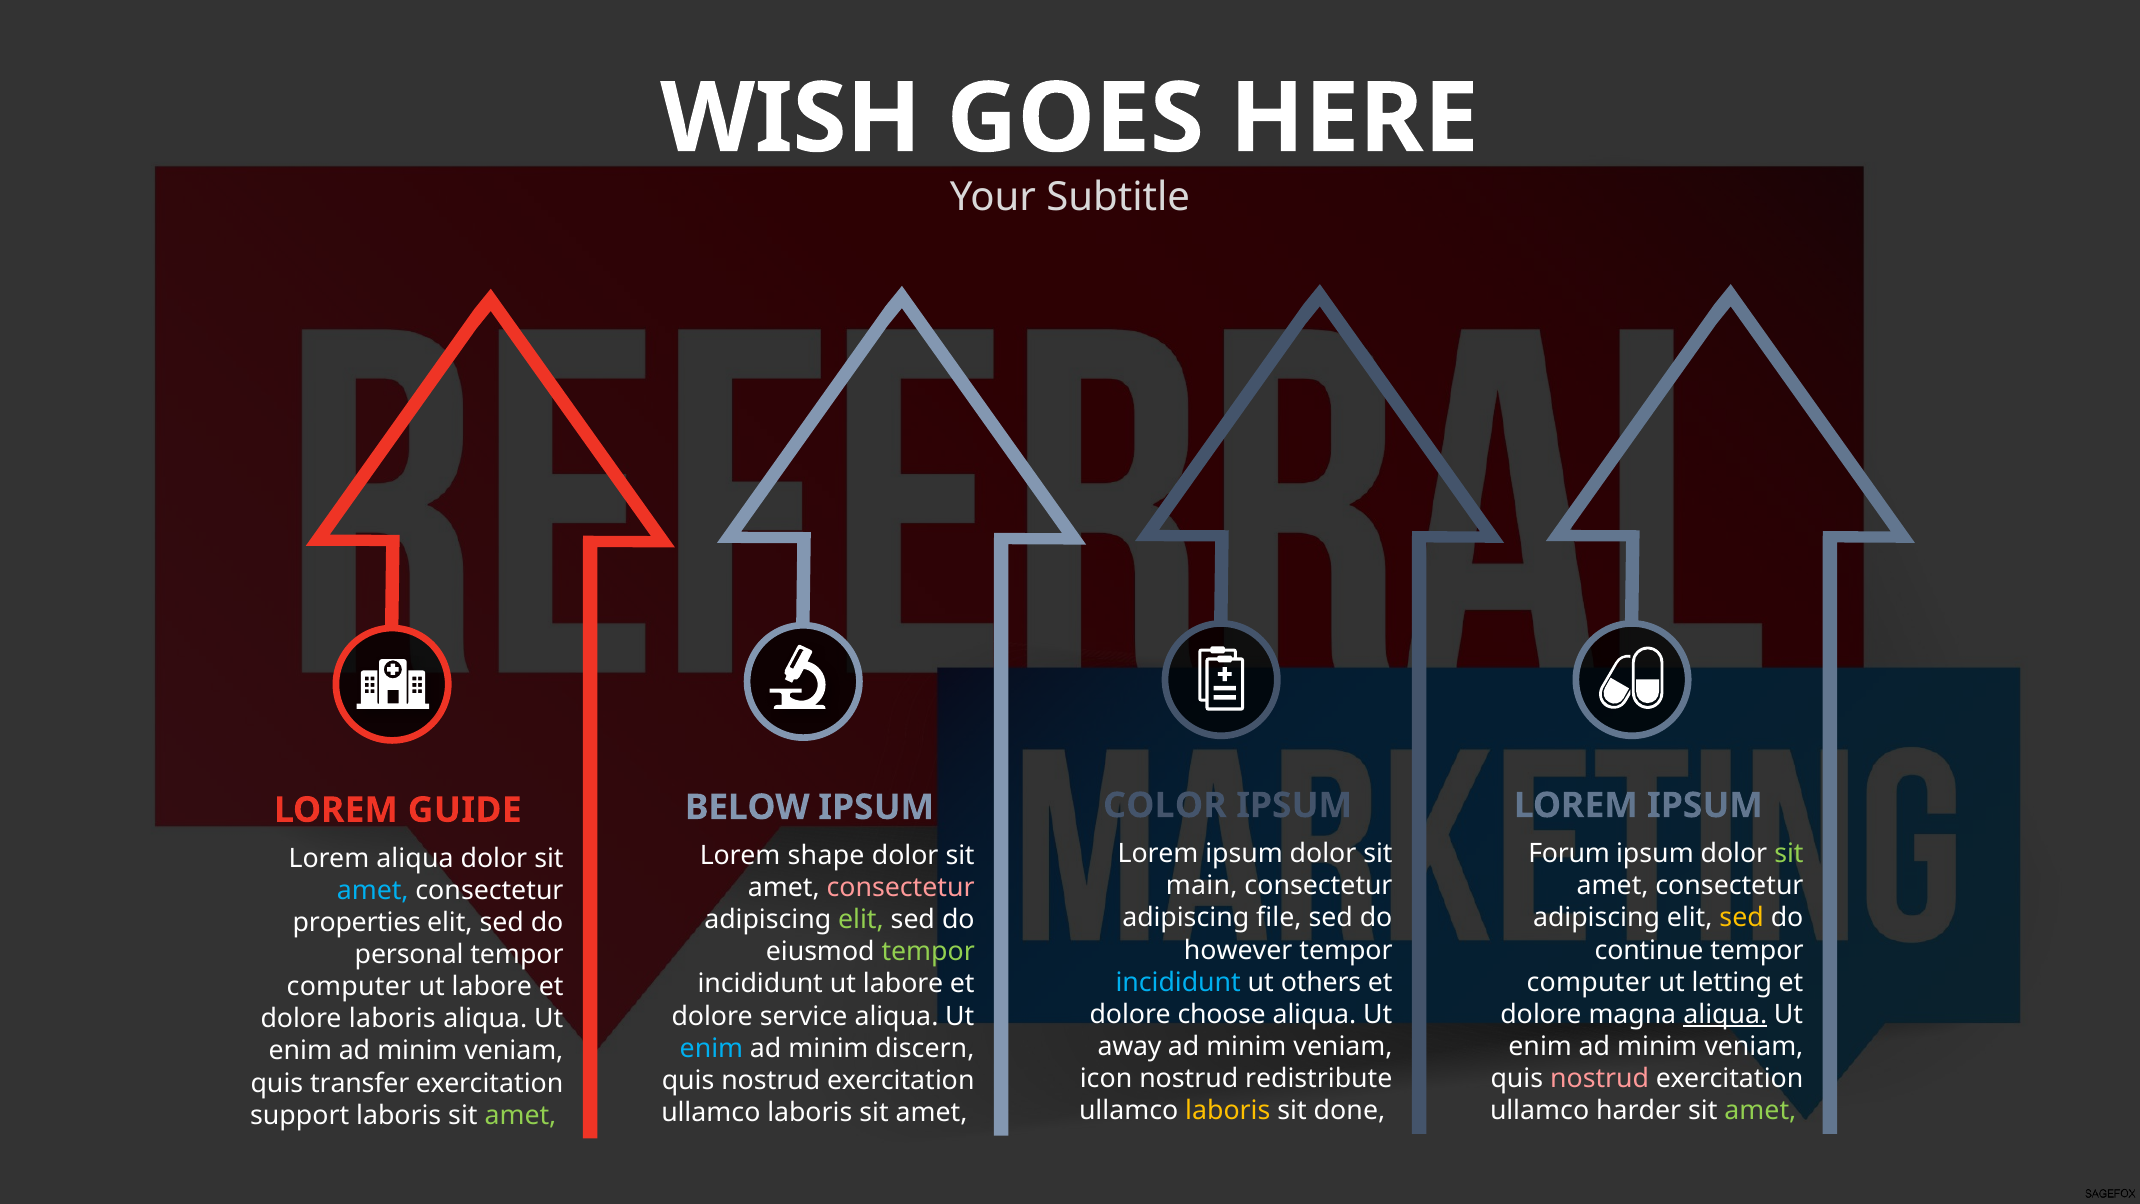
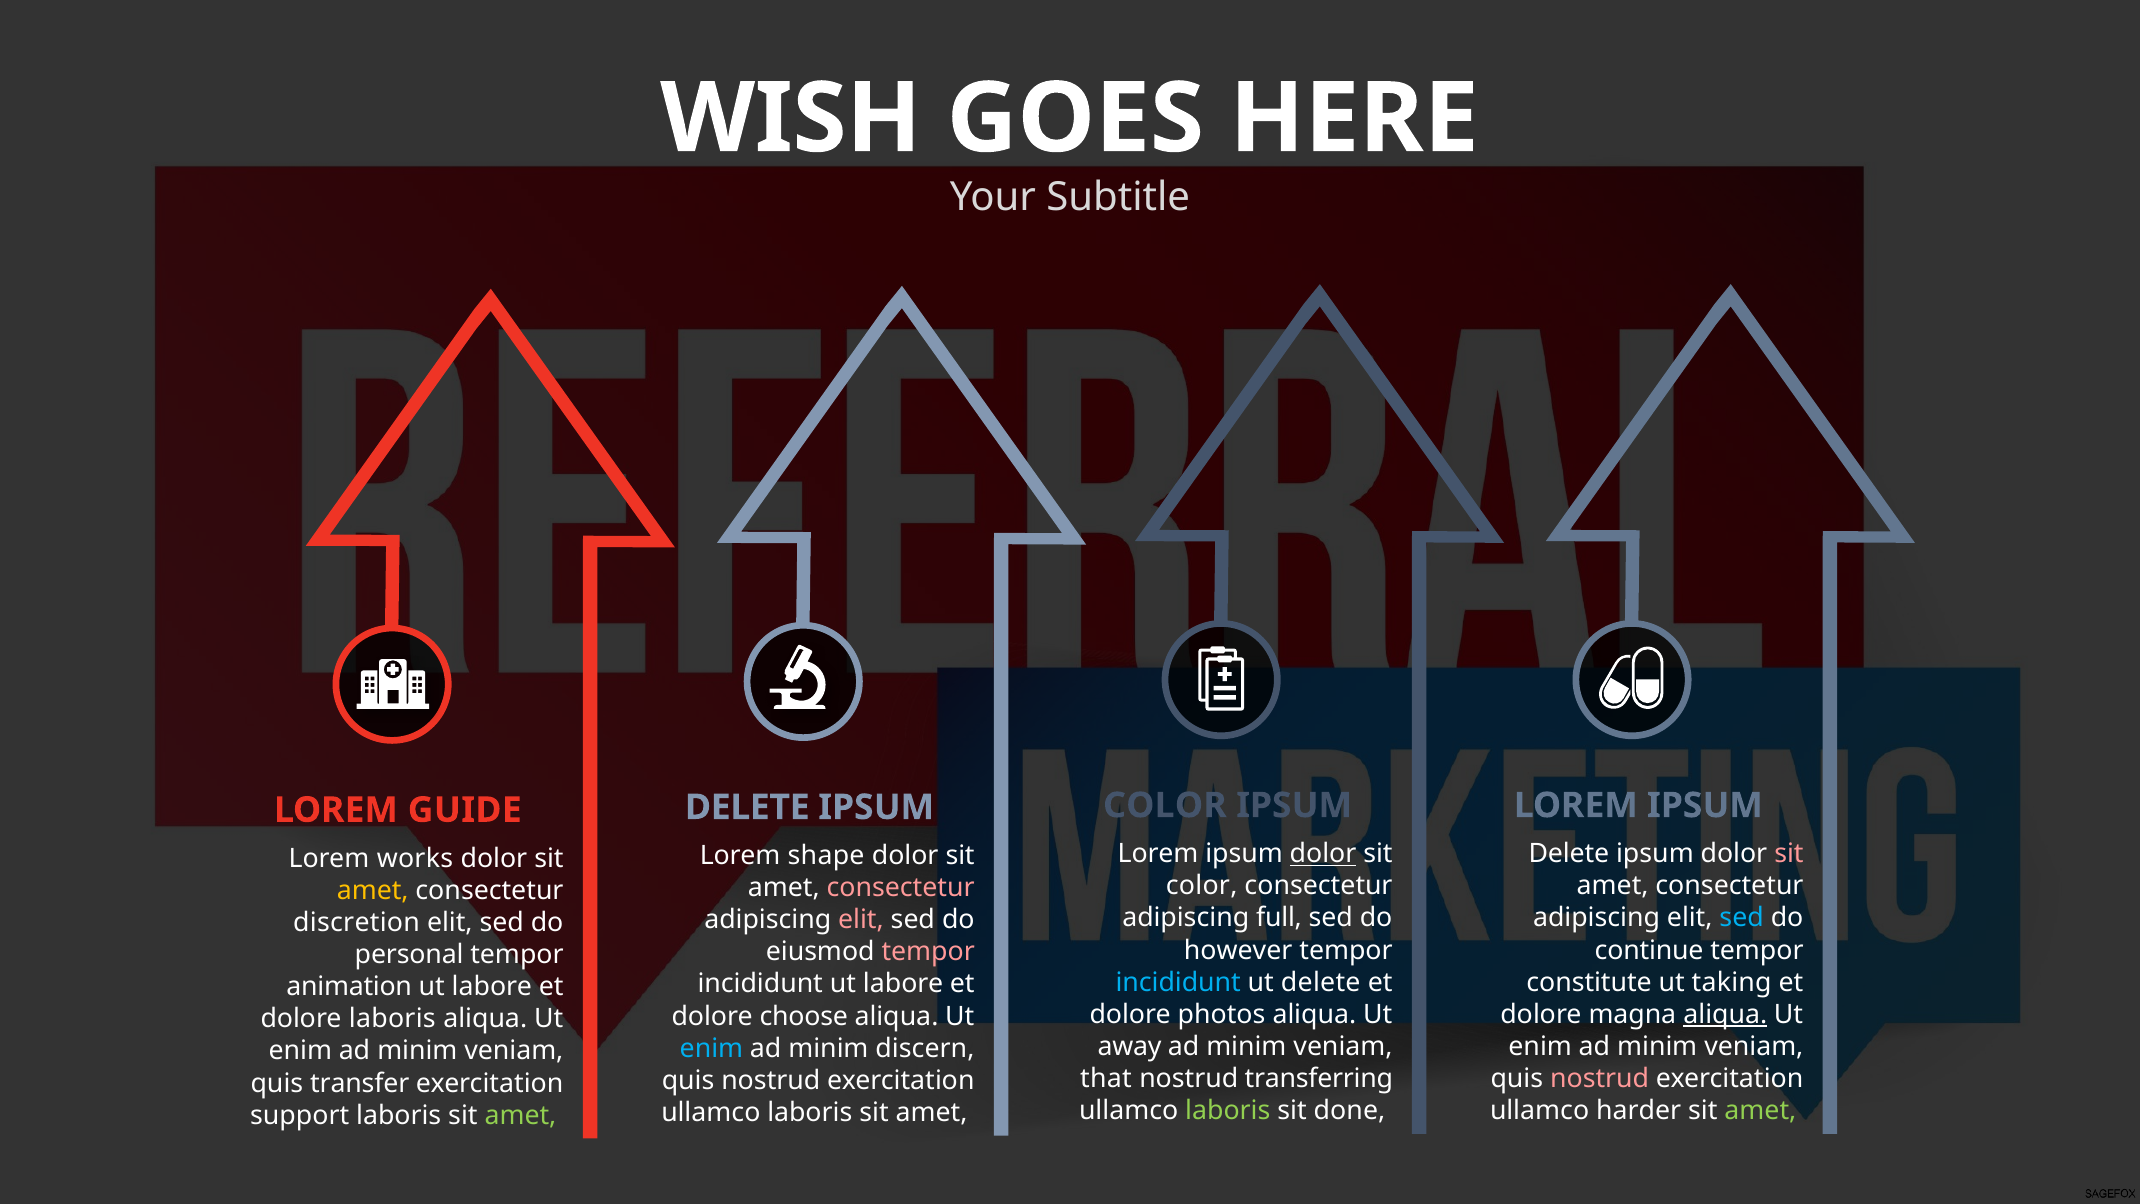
BELOW at (747, 807): BELOW -> DELETE
dolor at (1323, 854) underline: none -> present
Forum at (1569, 854): Forum -> Delete
sit at (1789, 854) colour: light green -> pink
Lorem aliqua: aliqua -> works
main at (1202, 886): main -> color
amet at (373, 890) colour: light blue -> yellow
file: file -> full
sed at (1742, 918) colour: yellow -> light blue
elit at (861, 920) colour: light green -> pink
properties: properties -> discretion
tempor at (928, 952) colour: light green -> pink
ut others: others -> delete
computer at (1589, 982): computer -> constitute
letting: letting -> taking
computer at (349, 987): computer -> animation
choose: choose -> photos
service: service -> choose
icon: icon -> that
redistribute: redistribute -> transferring
laboris at (1228, 1110) colour: yellow -> light green
